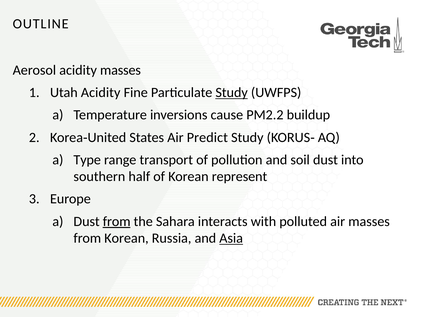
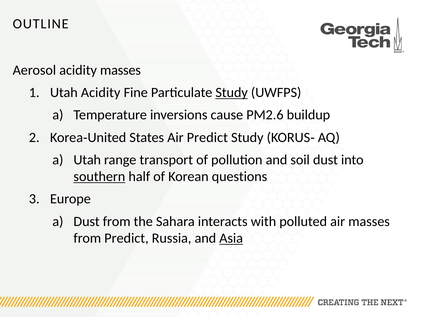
PM2.2: PM2.2 -> PM2.6
Type at (87, 160): Type -> Utah
southern underline: none -> present
represent: represent -> questions
from at (117, 222) underline: present -> none
from Korean: Korean -> Predict
